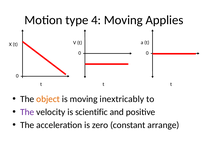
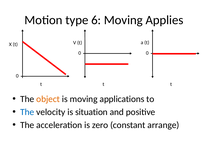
4: 4 -> 6
inextricably: inextricably -> applications
The at (27, 112) colour: purple -> blue
scientific: scientific -> situation
